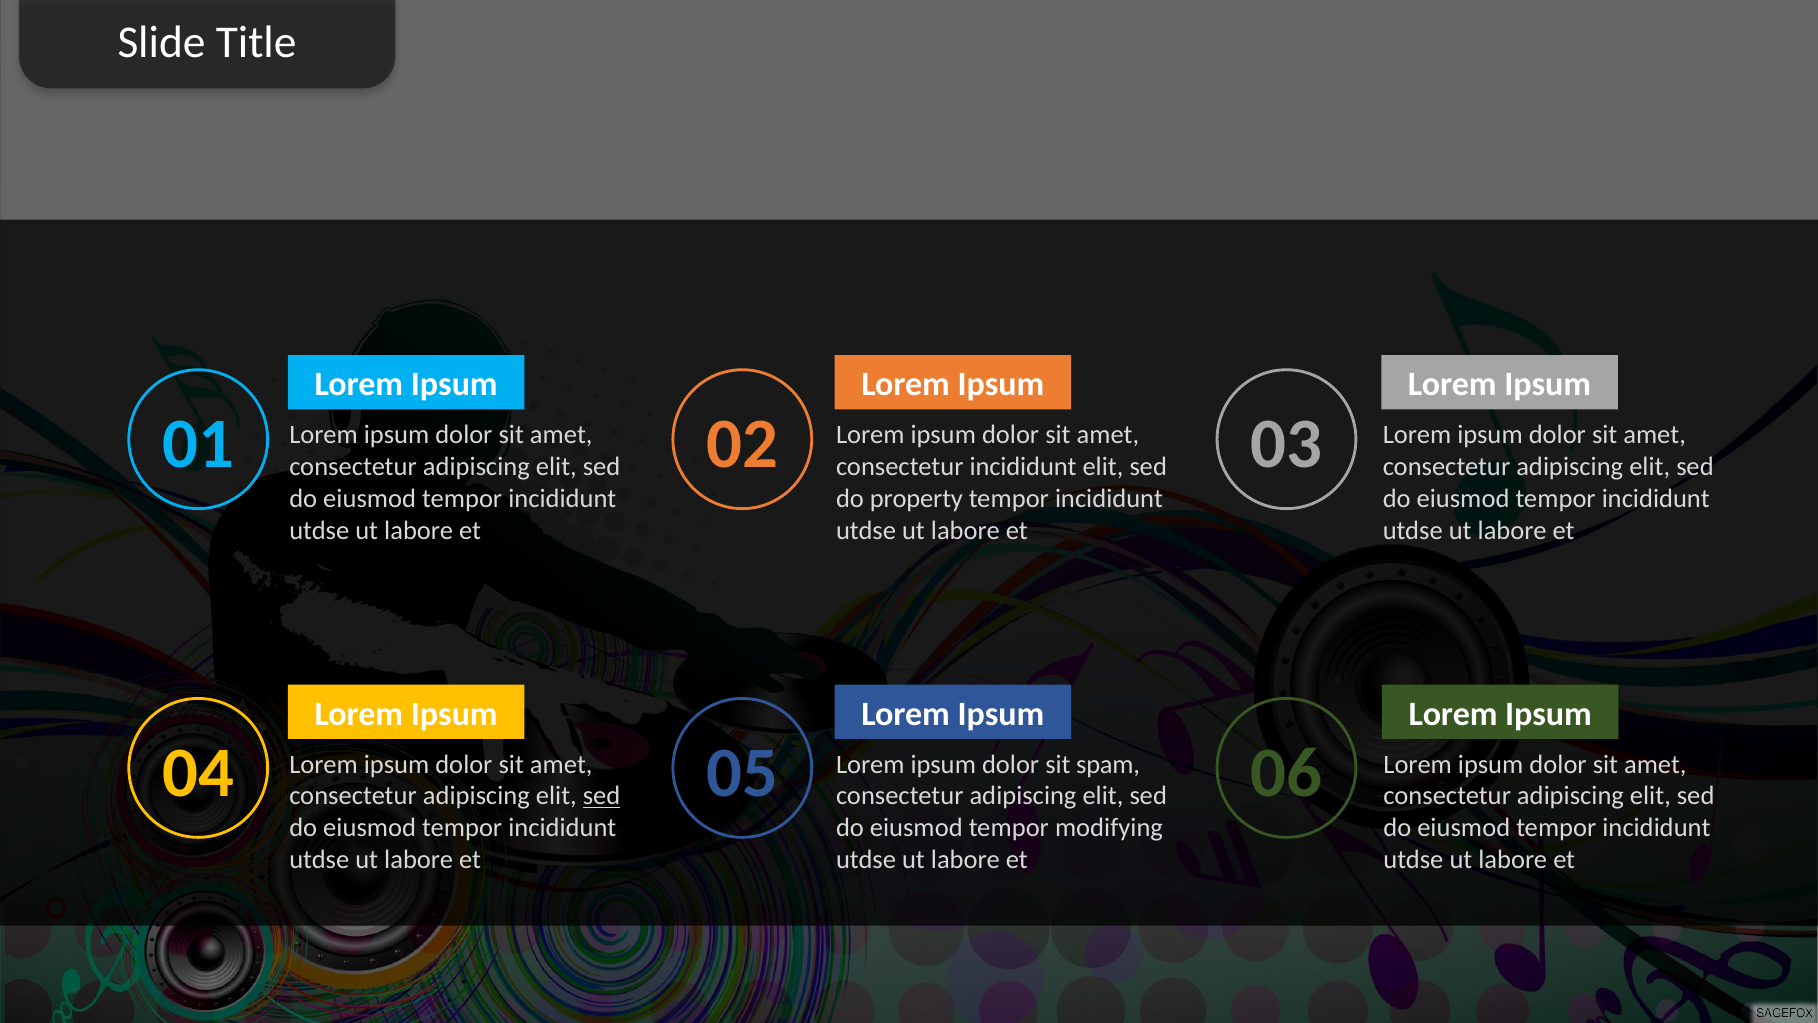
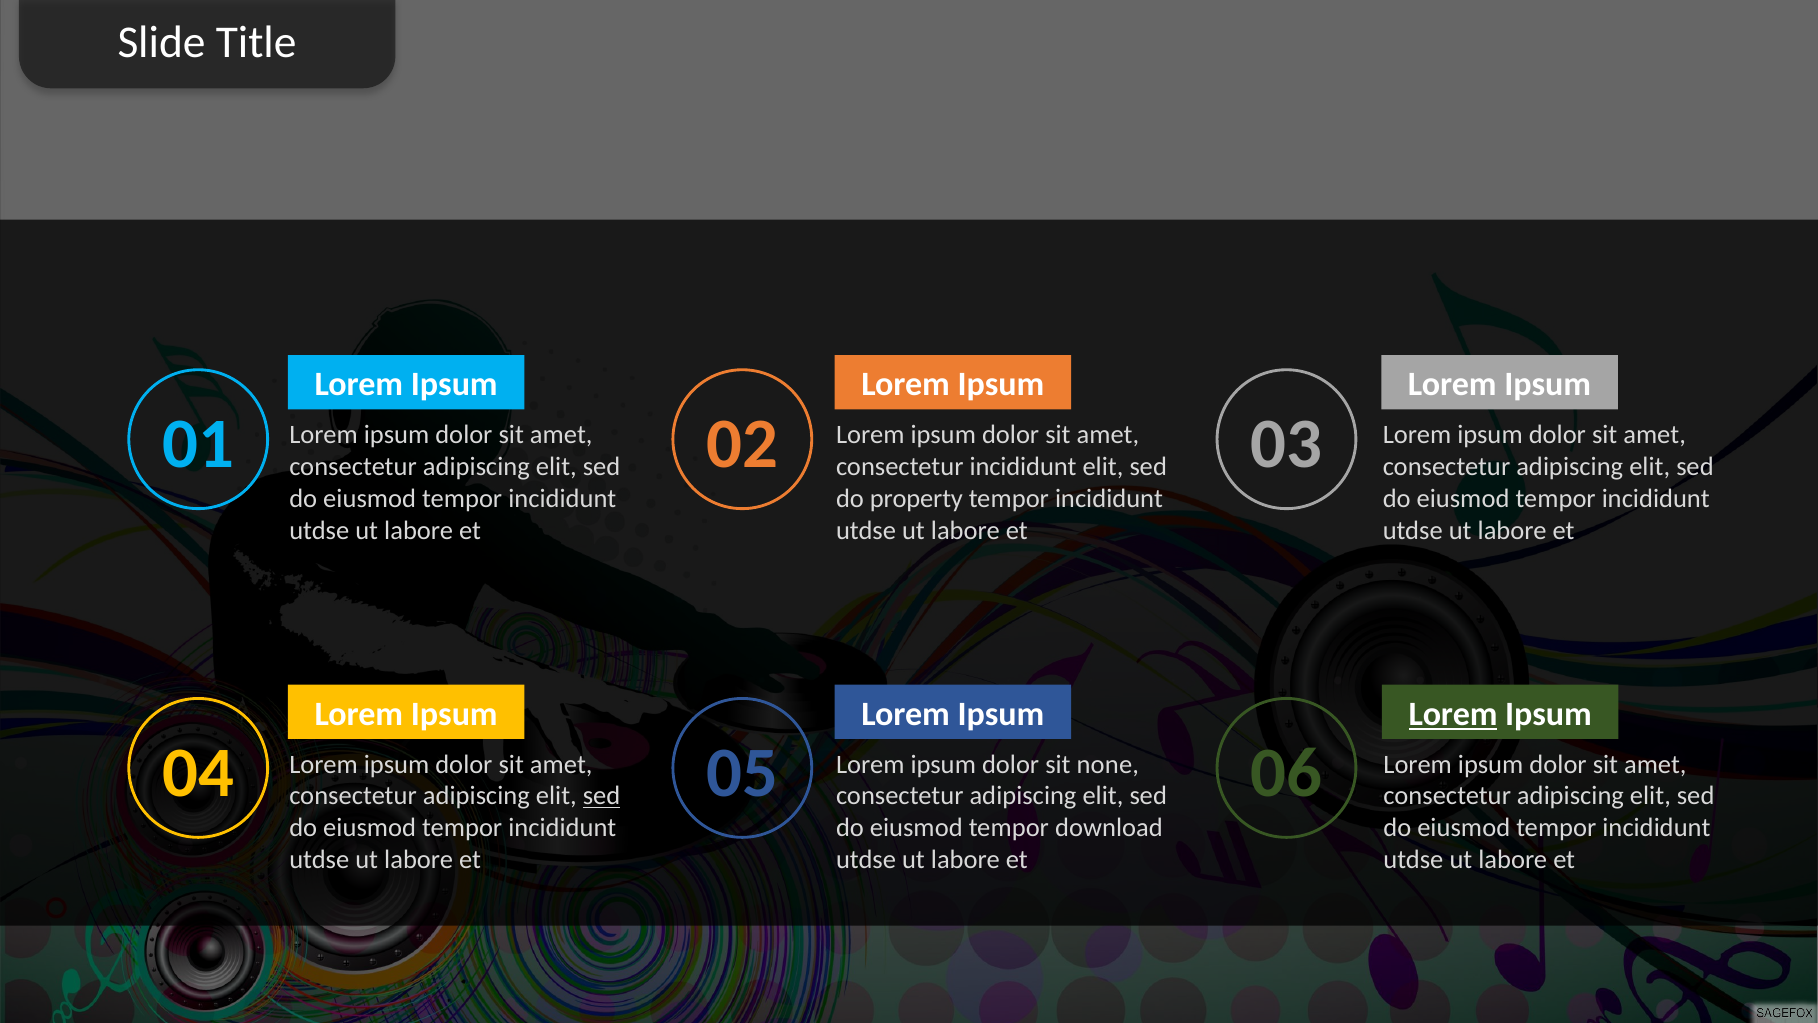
Lorem at (1453, 714) underline: none -> present
spam: spam -> none
modifying: modifying -> download
